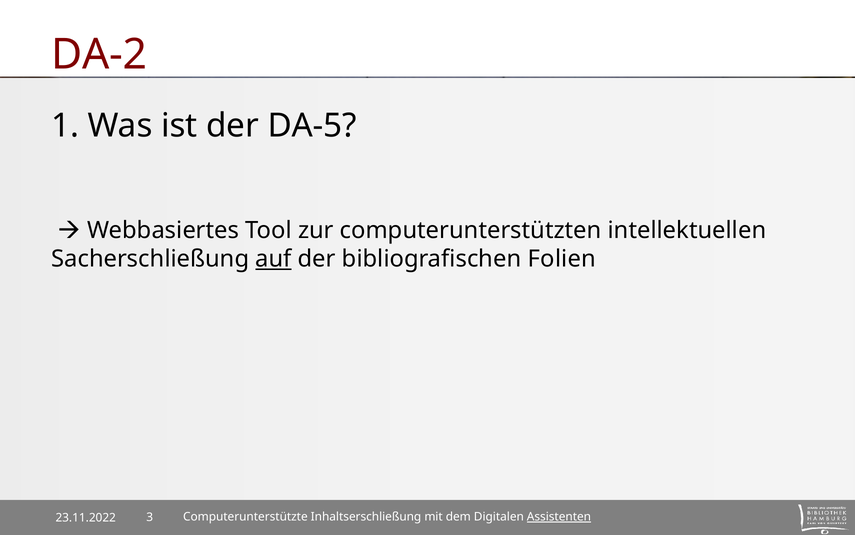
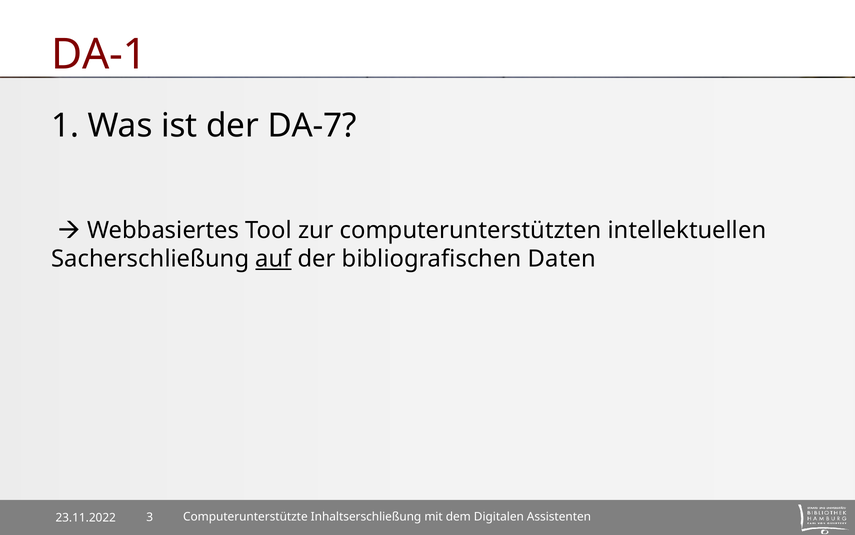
DA-2: DA-2 -> DA-1
DA-5: DA-5 -> DA-7
Folien: Folien -> Daten
Assistenten underline: present -> none
